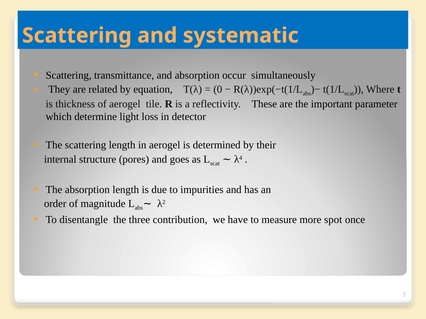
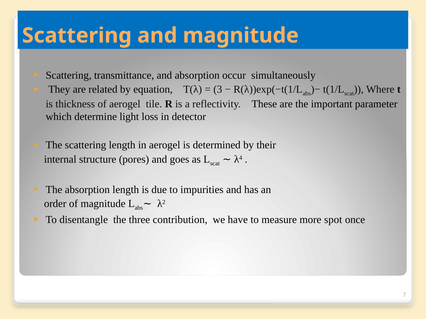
and systematic: systematic -> magnitude
0: 0 -> 3
